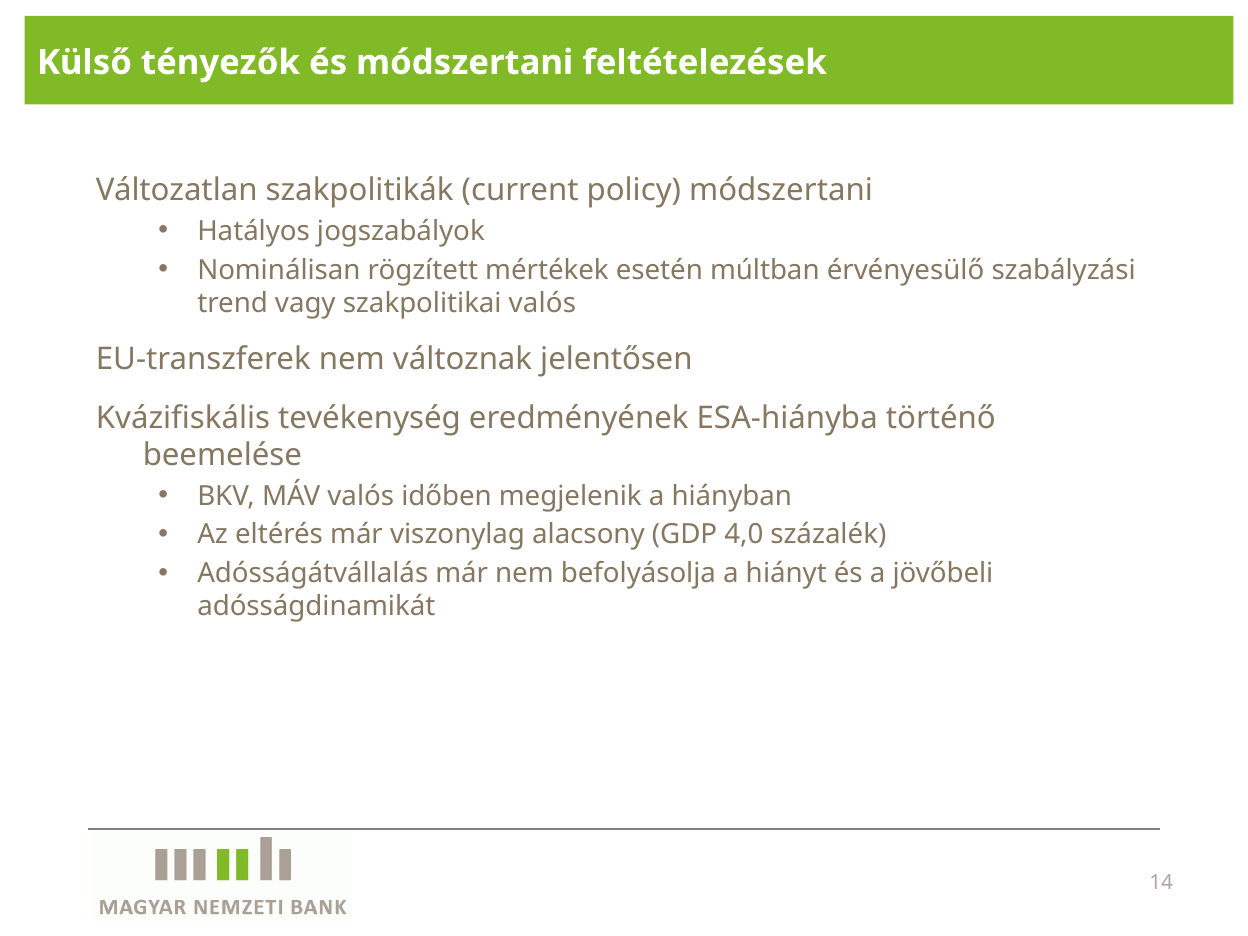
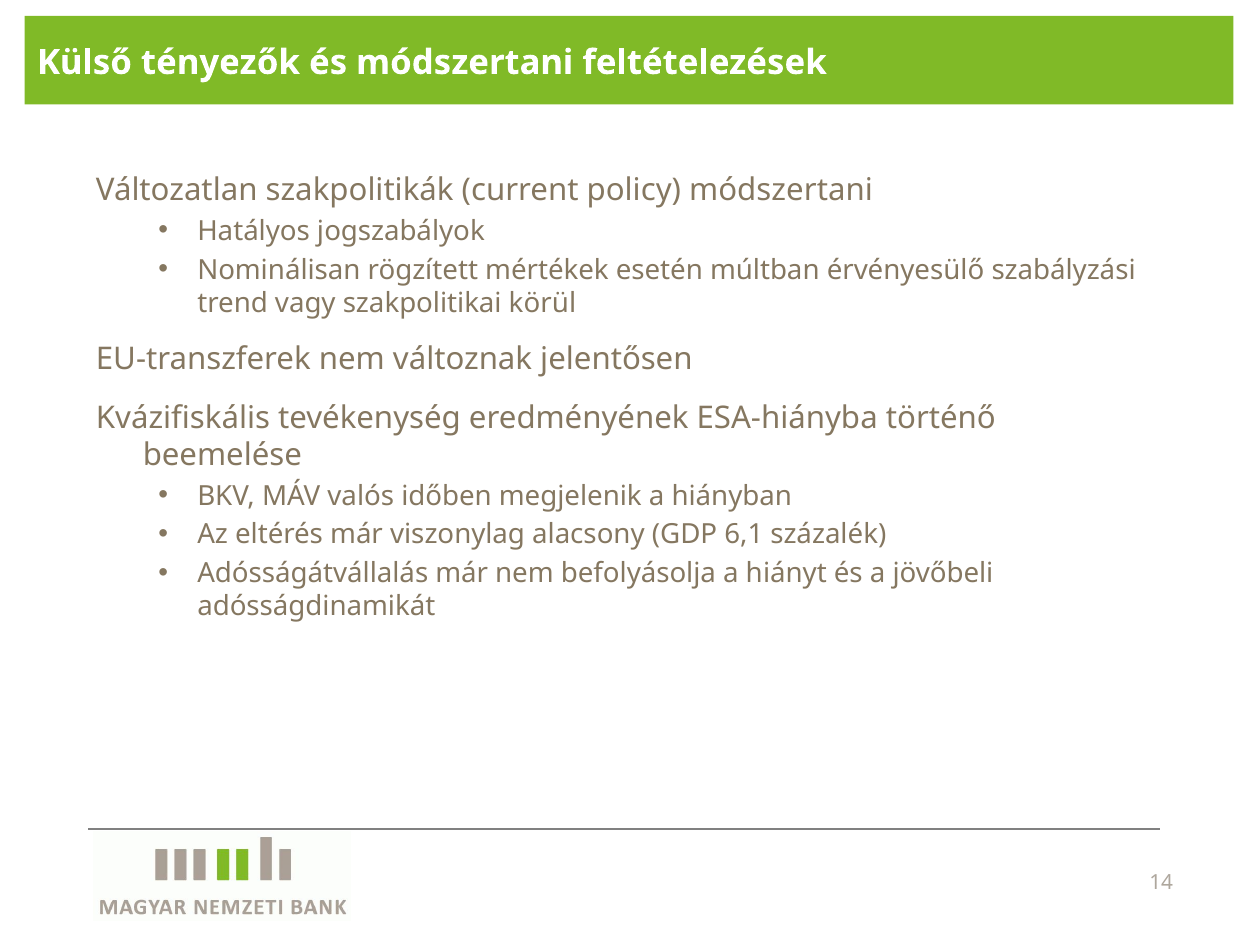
szakpolitikai valós: valós -> körül
4,0: 4,0 -> 6,1
